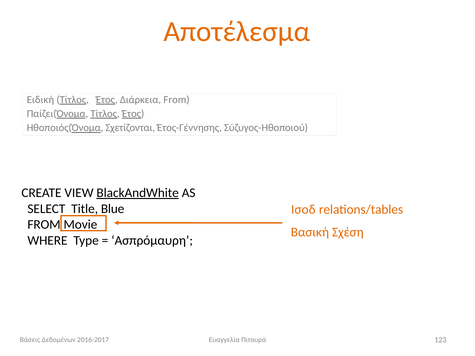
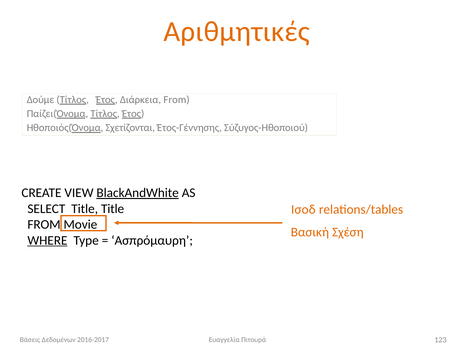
Αποτέλεσμα: Αποτέλεσμα -> Αριθμητικές
Ειδική: Ειδική -> Δούμε
Title Blue: Blue -> Title
WHERE underline: none -> present
